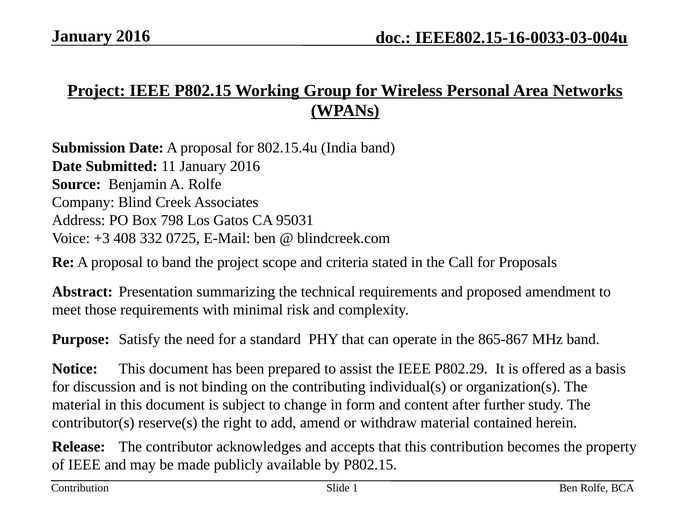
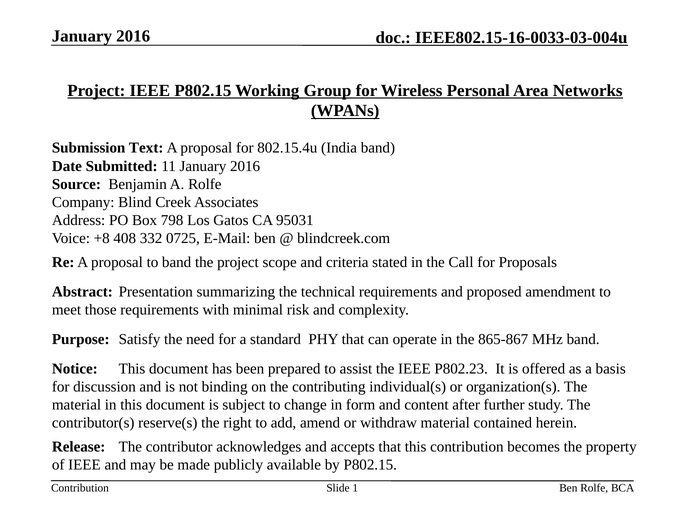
Submission Date: Date -> Text
+3: +3 -> +8
P802.29: P802.29 -> P802.23
